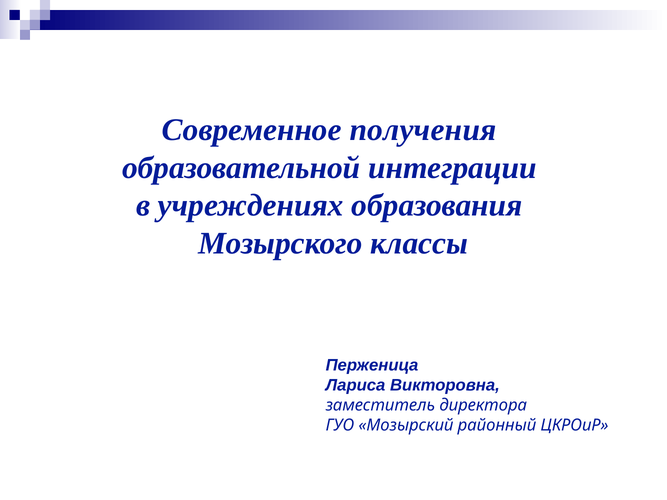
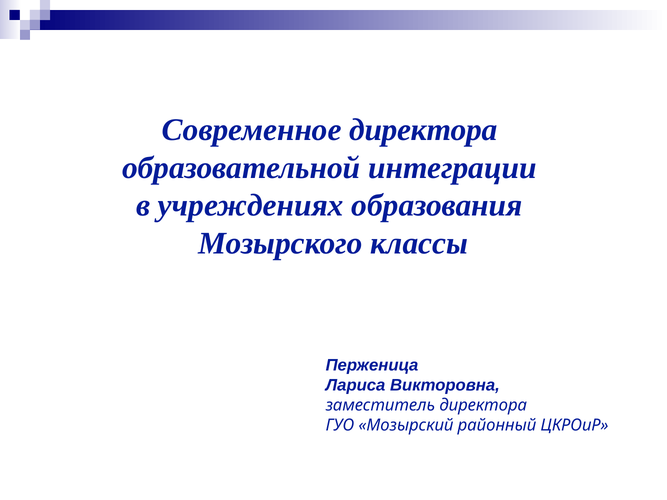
Современное получения: получения -> директора
